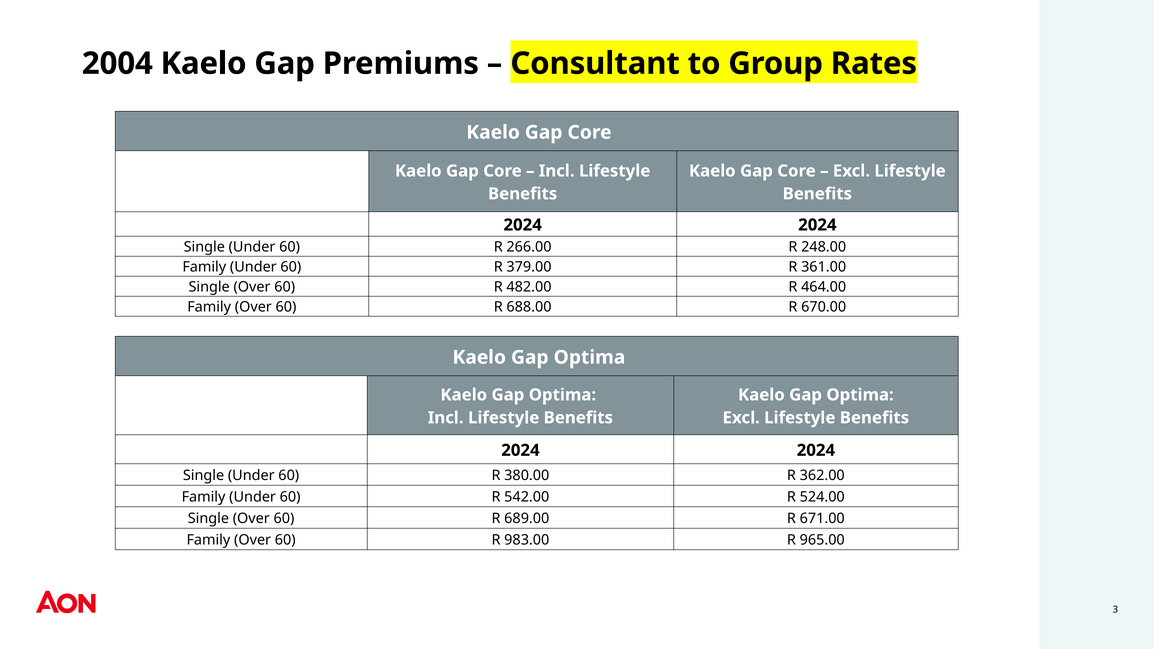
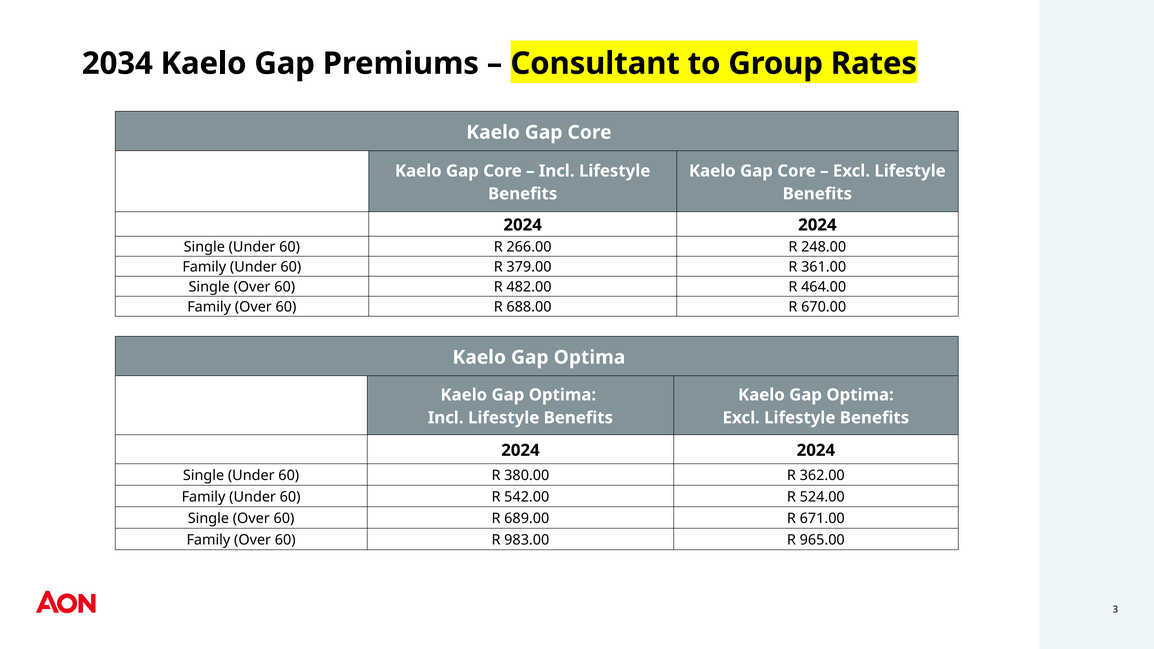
2004: 2004 -> 2034
